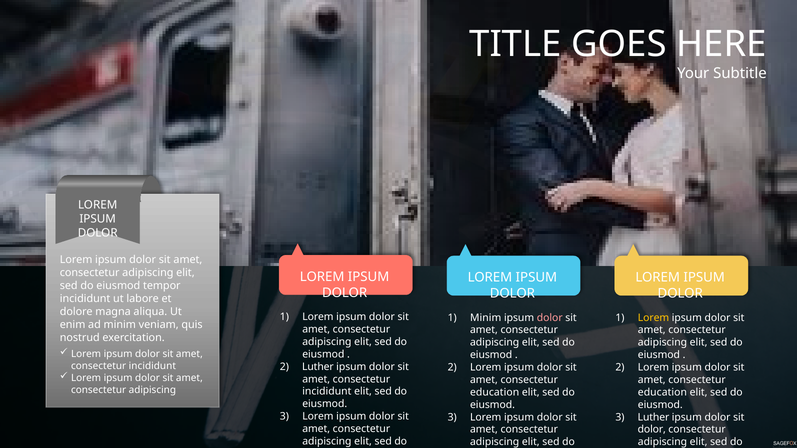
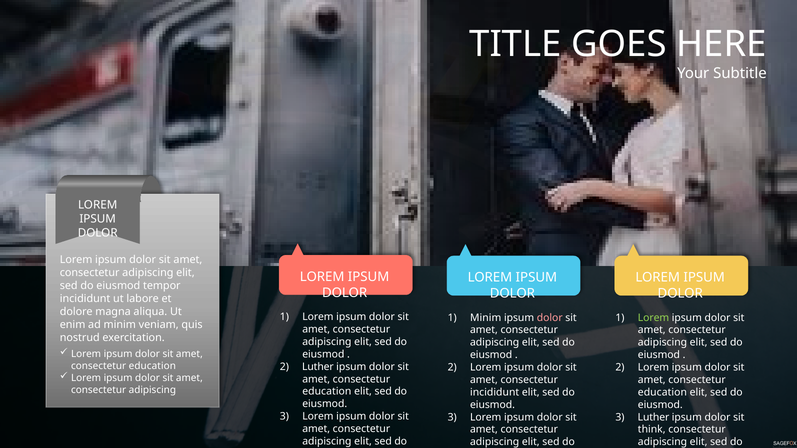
Lorem at (653, 318) colour: yellow -> light green
incididunt at (152, 366): incididunt -> education
incididunt at (327, 392): incididunt -> education
education at (495, 392): education -> incididunt
dolor at (652, 430): dolor -> think
